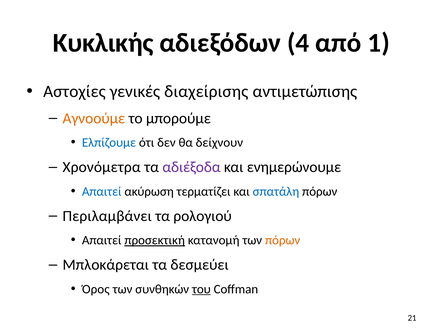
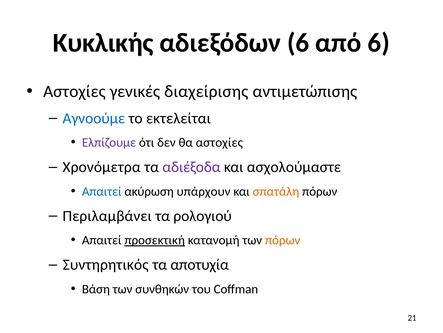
αδιεξόδων 4: 4 -> 6
από 1: 1 -> 6
Αγνοούμε colour: orange -> blue
μπορούμε: μπορούμε -> εκτελείται
Ελπίζουμε colour: blue -> purple
θα δείχνουν: δείχνουν -> αστοχίες
ενημερώνουμε: ενημερώνουμε -> ασχολούμαστε
τερματίζει: τερματίζει -> υπάρχουν
σπατάλη colour: blue -> orange
Μπλοκάρεται: Μπλοκάρεται -> Συντηρητικός
δεσμεύει: δεσμεύει -> αποτυχία
Όρος: Όρος -> Βάση
του underline: present -> none
